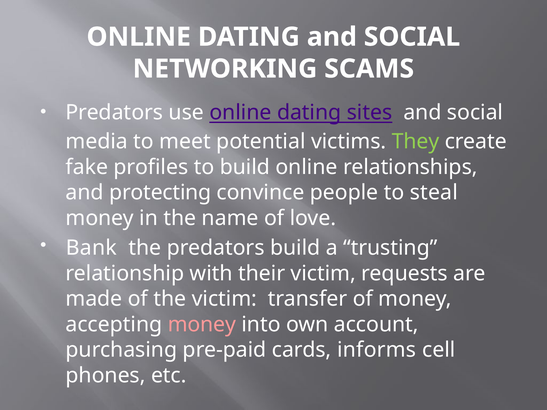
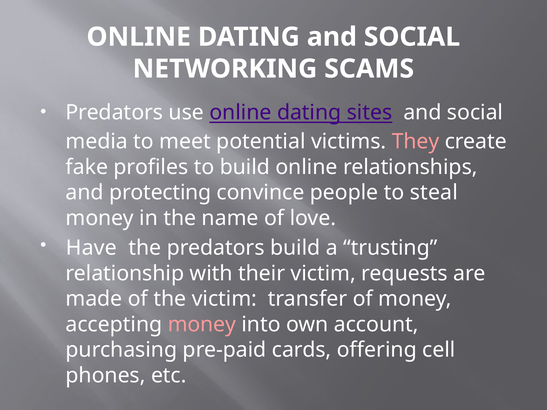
They colour: light green -> pink
Bank: Bank -> Have
informs: informs -> offering
